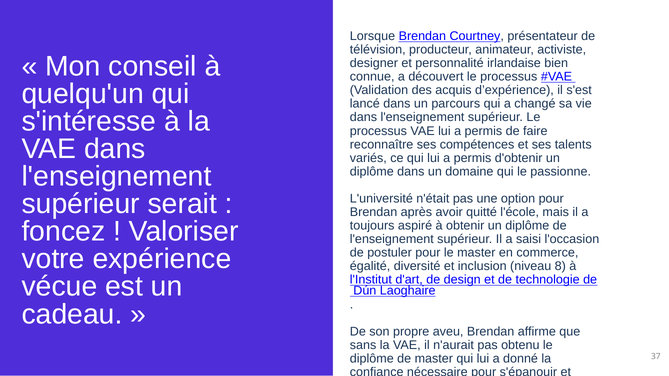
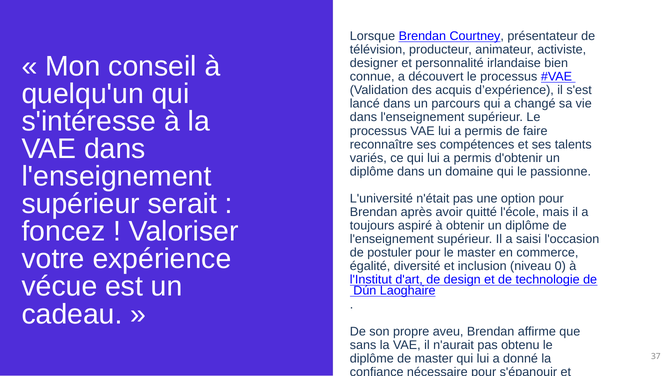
8: 8 -> 0
